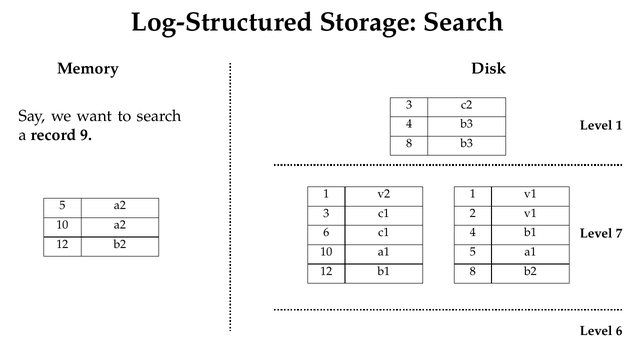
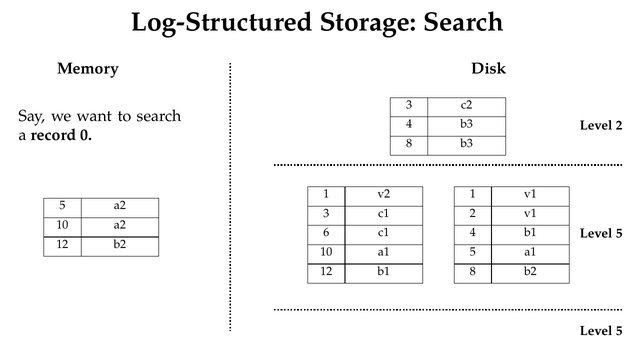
Level 1: 1 -> 2
9: 9 -> 0
7 at (619, 233): 7 -> 5
6 at (619, 331): 6 -> 5
